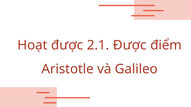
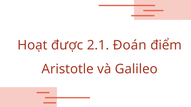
2.1 Được: Được -> Đoán
